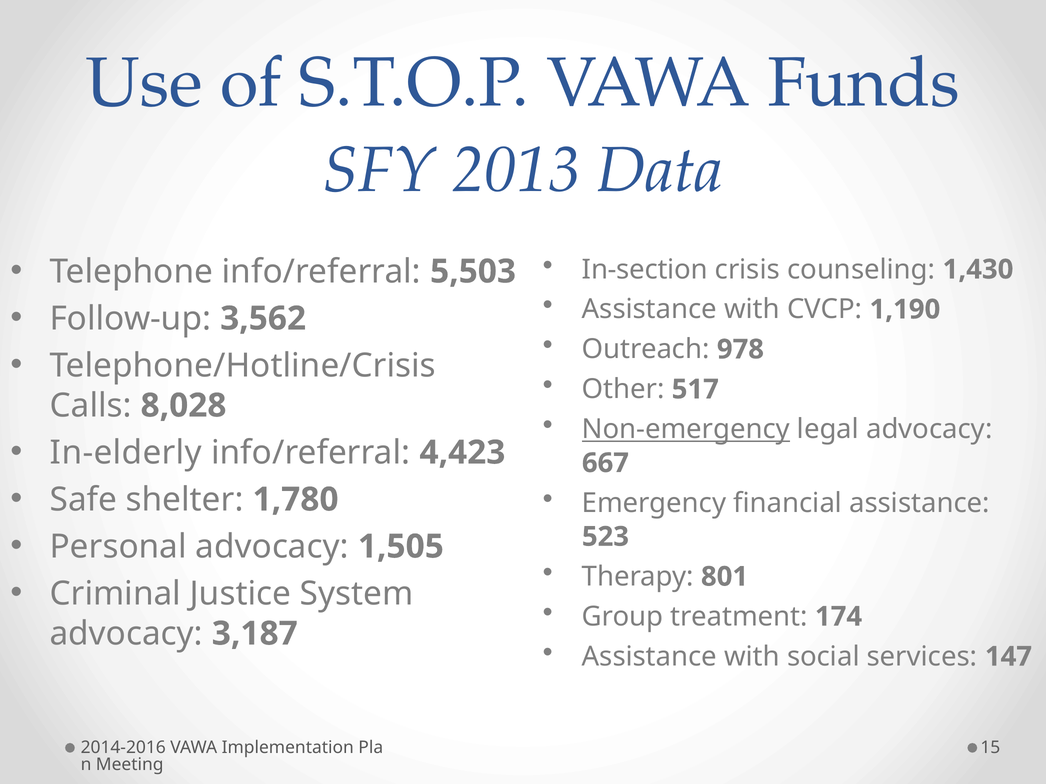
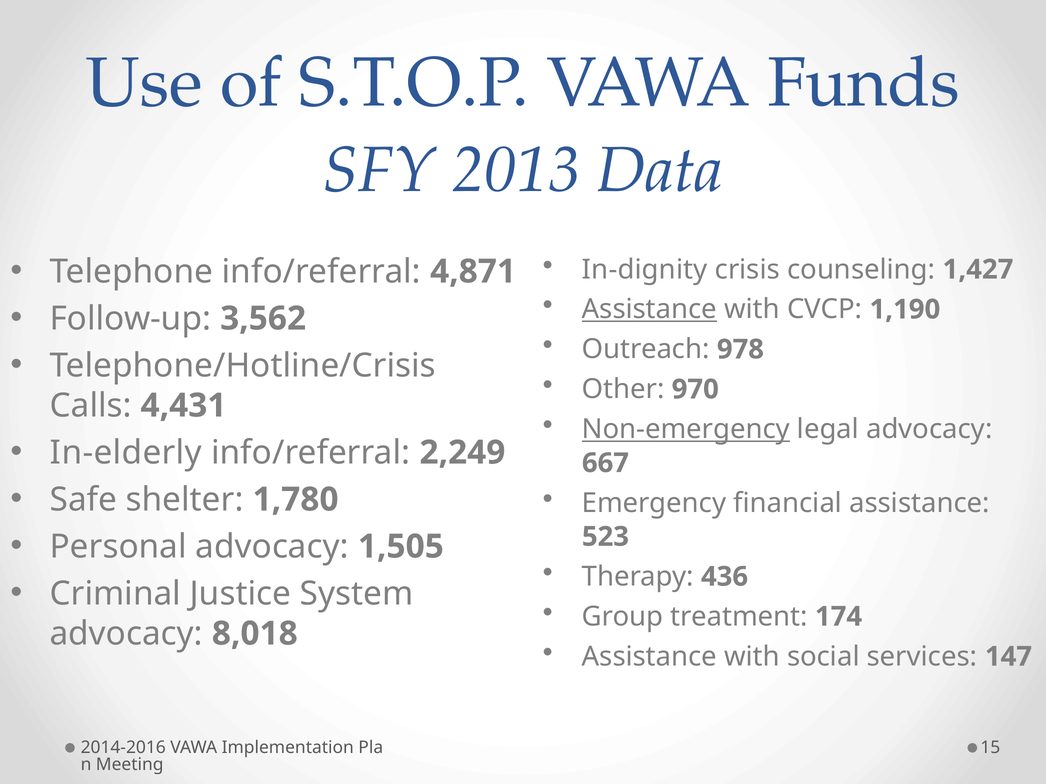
In-section: In-section -> In-dignity
1,430: 1,430 -> 1,427
5,503: 5,503 -> 4,871
Assistance at (649, 310) underline: none -> present
517: 517 -> 970
8,028: 8,028 -> 4,431
4,423: 4,423 -> 2,249
801: 801 -> 436
3,187: 3,187 -> 8,018
